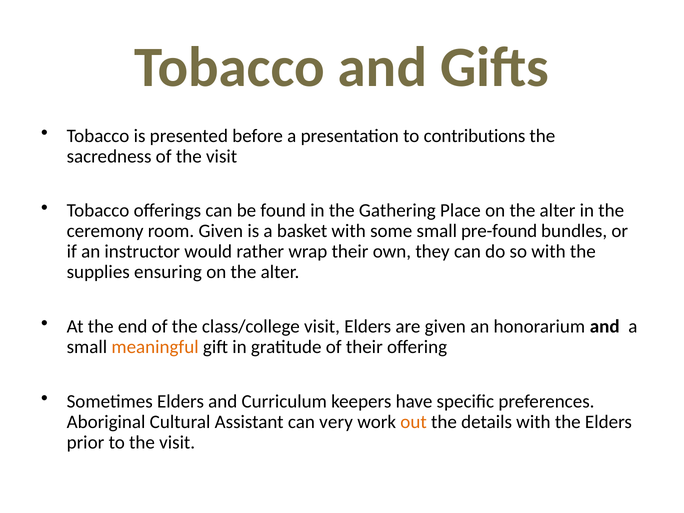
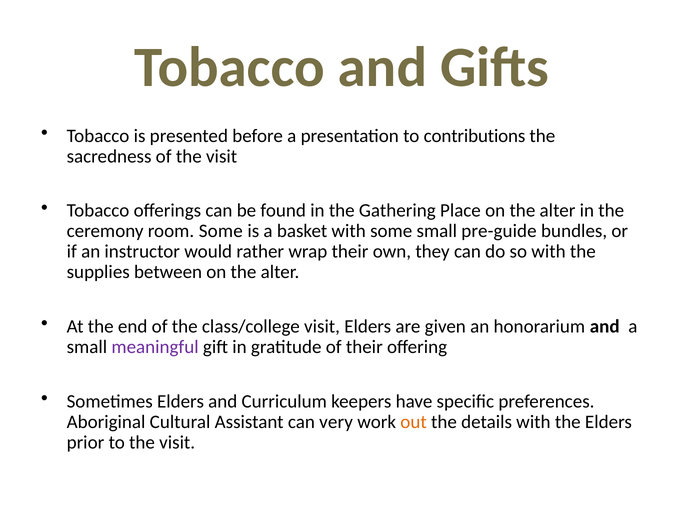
room Given: Given -> Some
pre-found: pre-found -> pre-guide
ensuring: ensuring -> between
meaningful colour: orange -> purple
